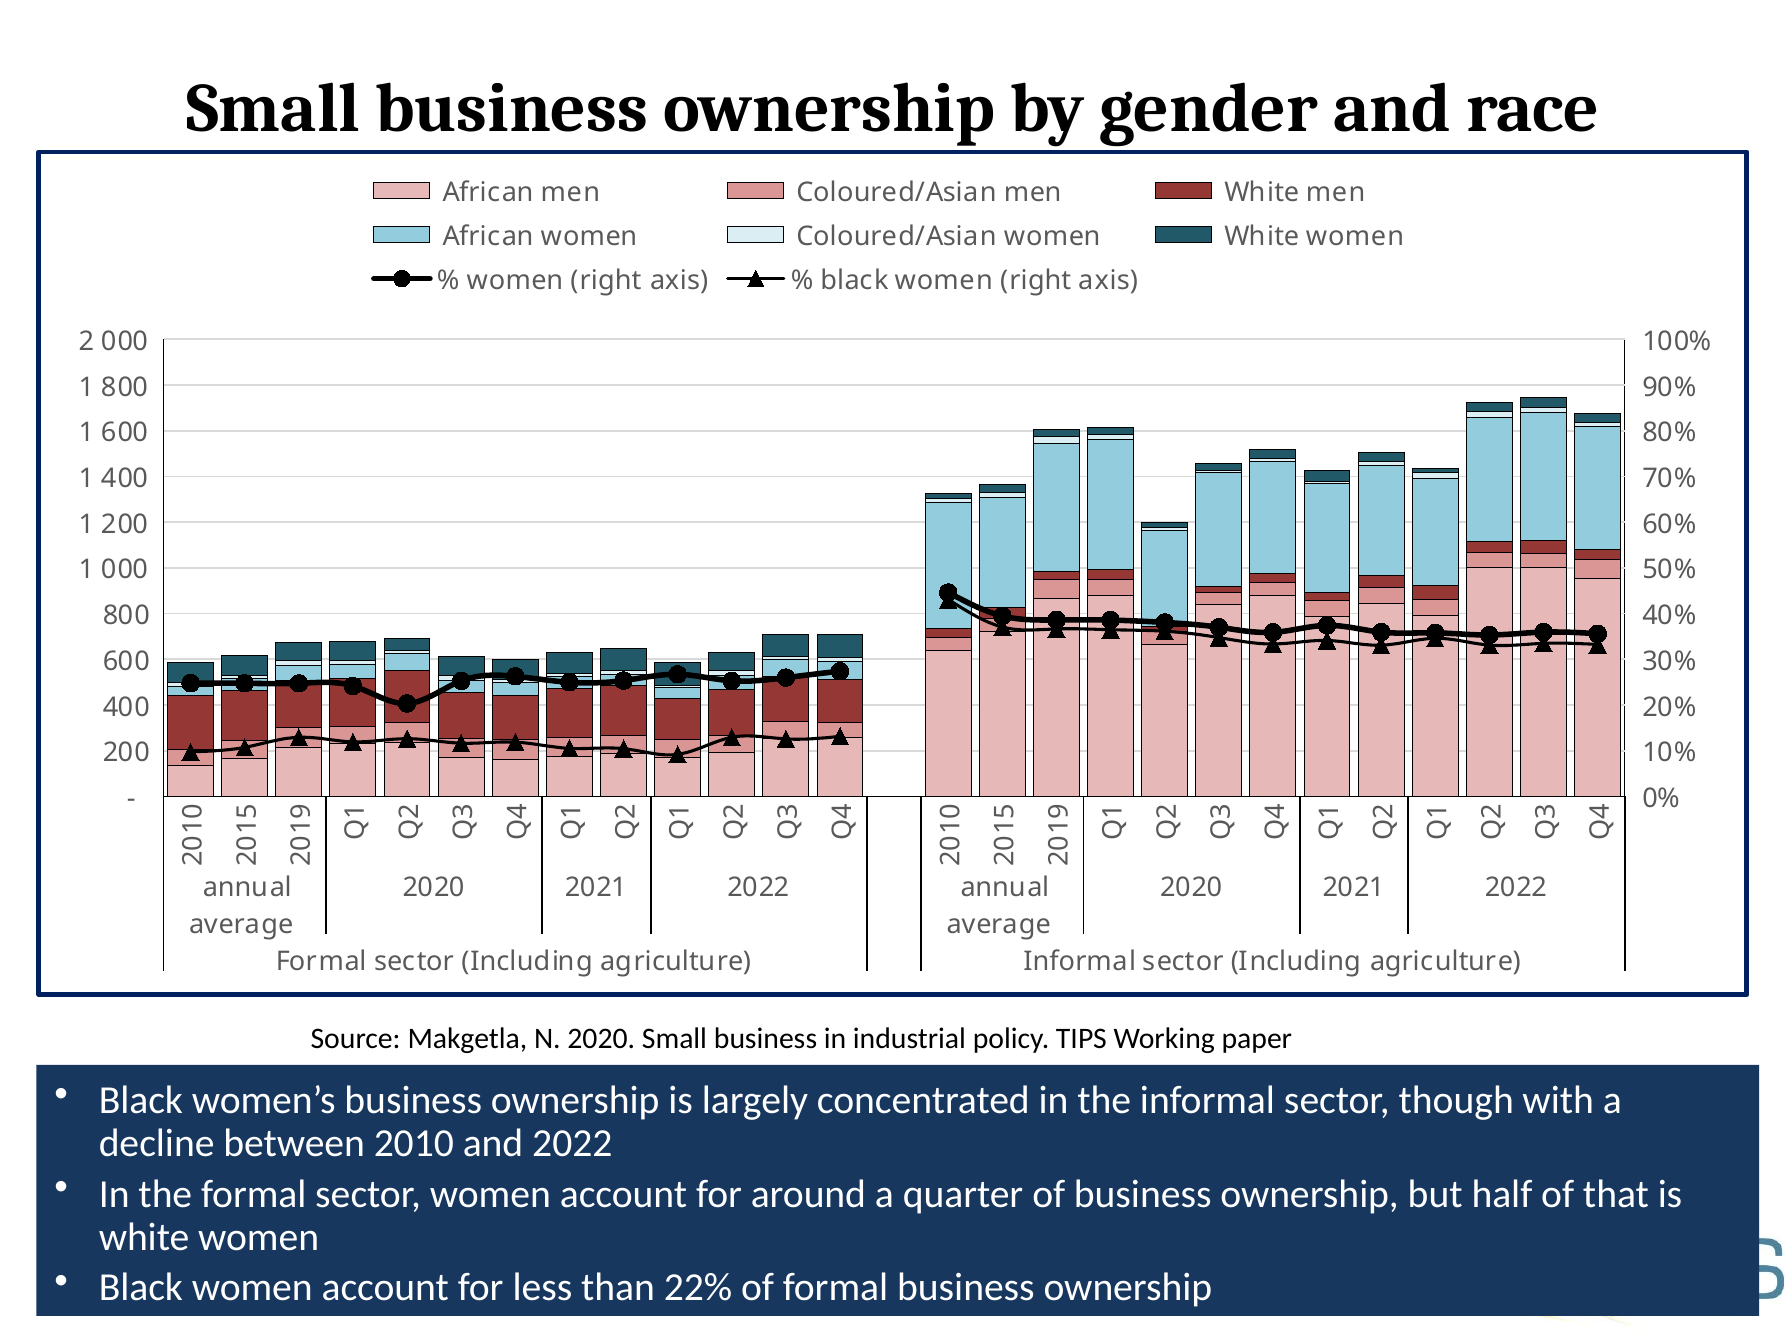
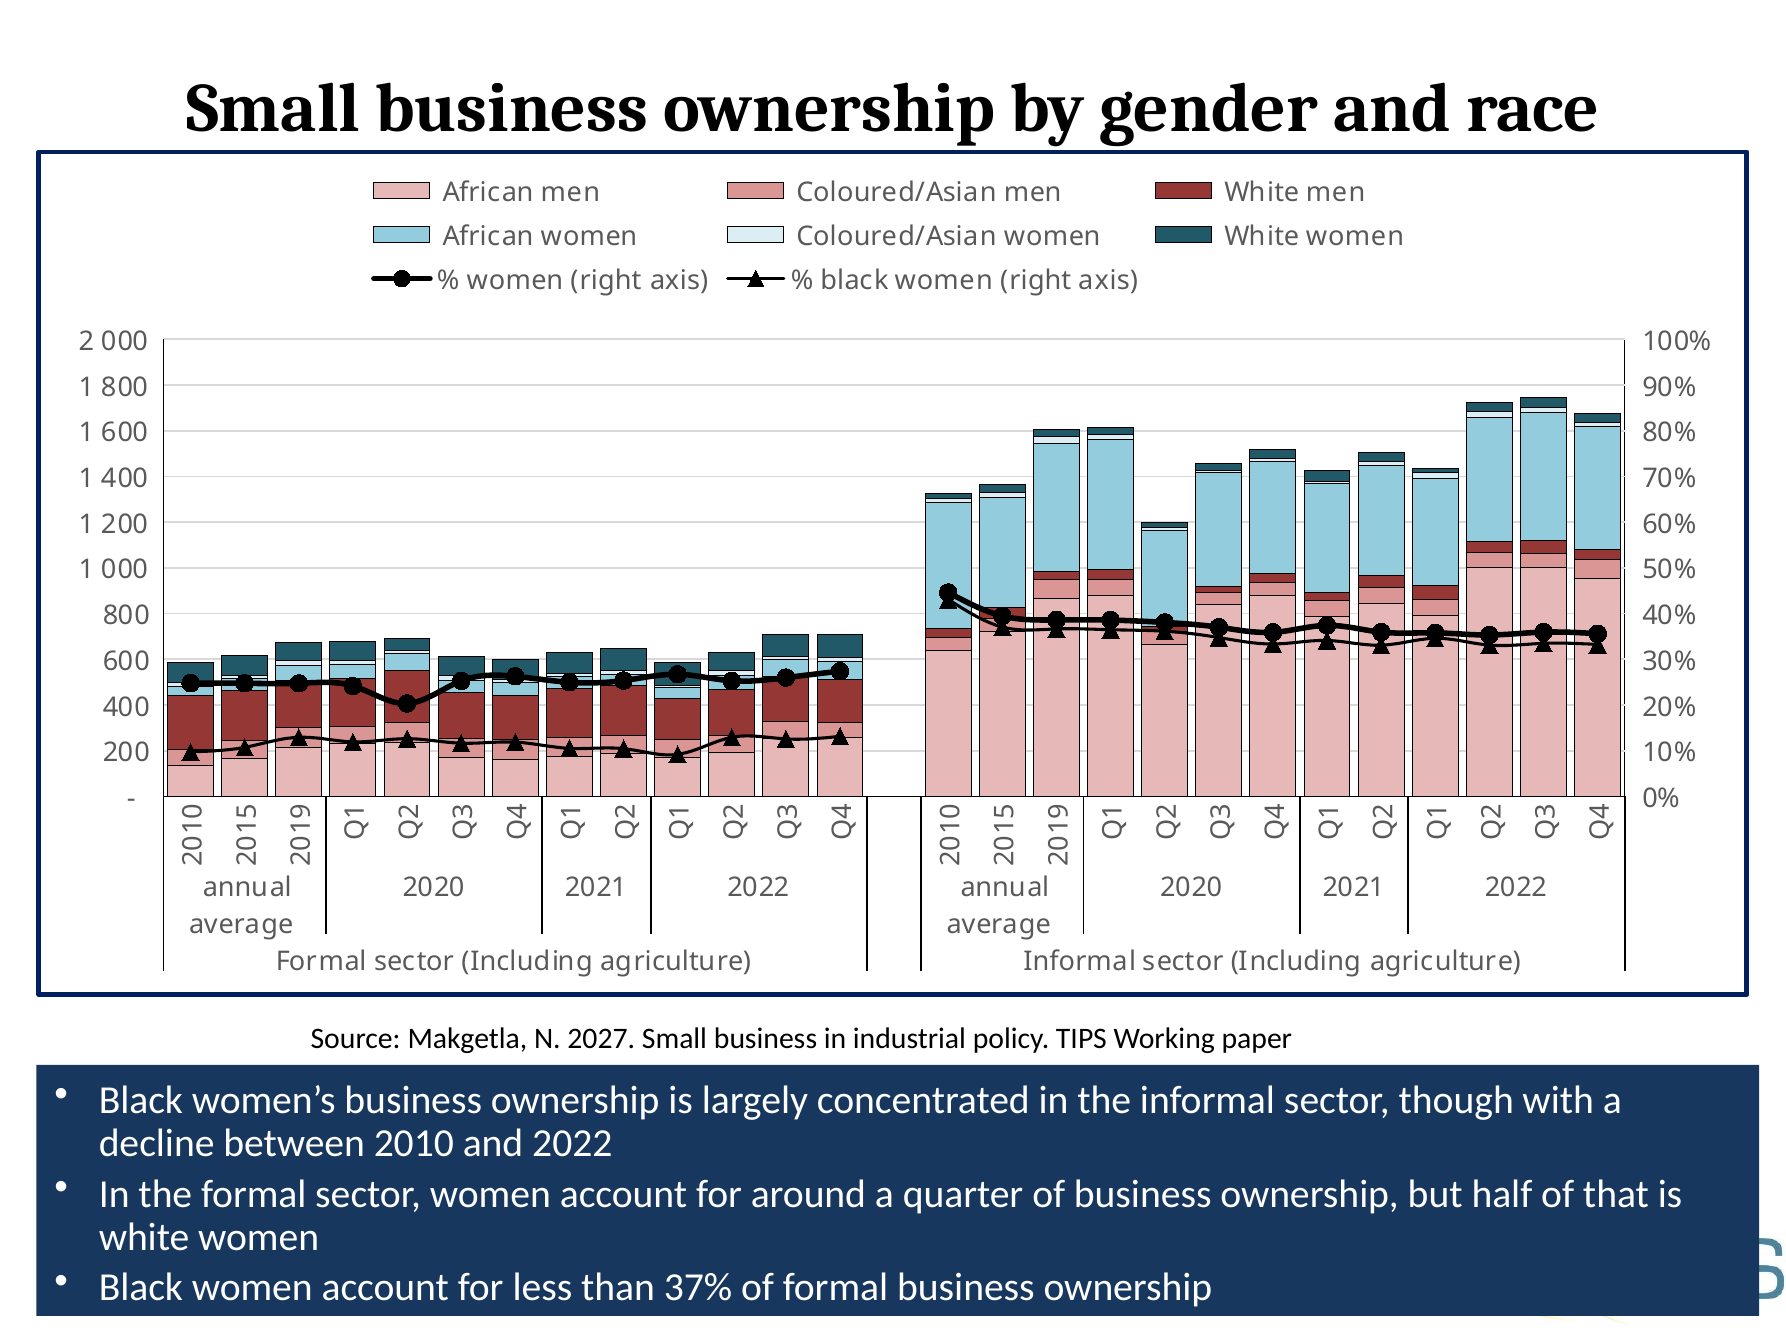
N 2020: 2020 -> 2027
22%: 22% -> 37%
